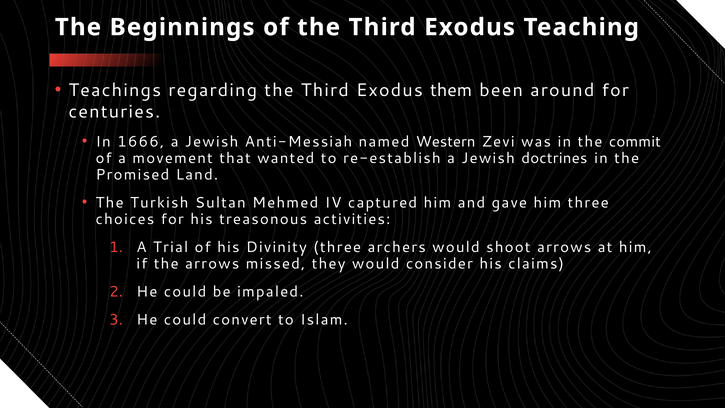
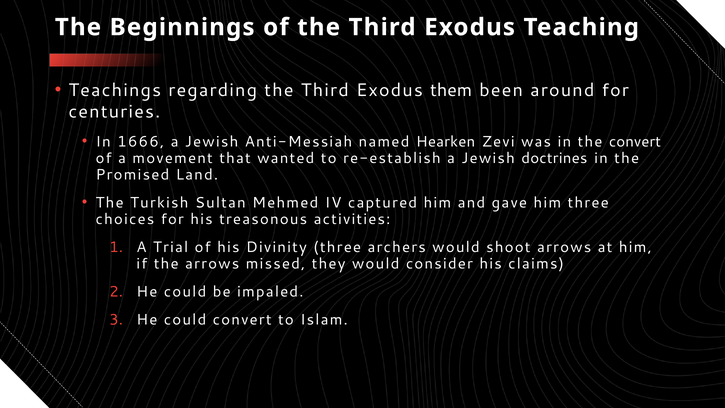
Western: Western -> Hearken
the commit: commit -> convert
